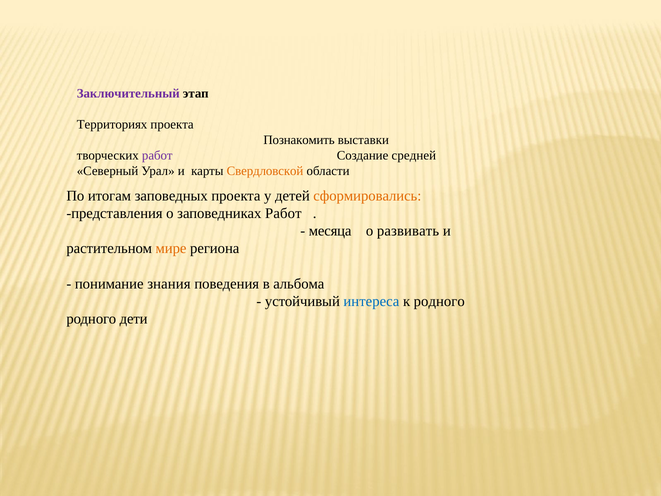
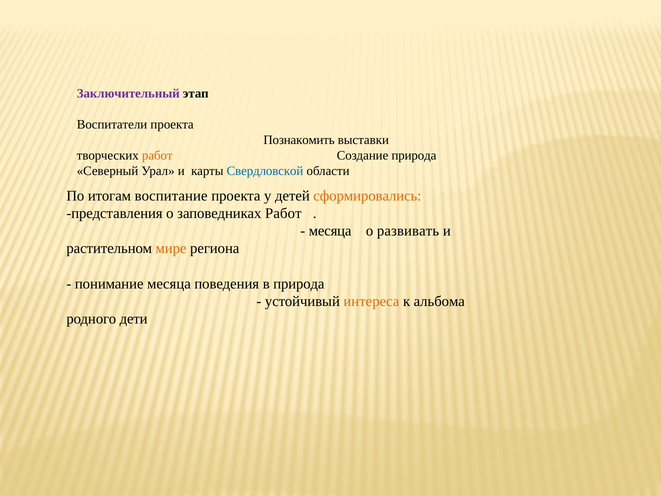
Территориях: Территориях -> Воспитатели
работ at (157, 155) colour: purple -> orange
Создание средней: средней -> природа
Свердловской colour: orange -> blue
заповедных: заповедных -> воспитание
понимание знания: знания -> месяца
в альбома: альбома -> природа
интереса colour: blue -> orange
к родного: родного -> альбома
